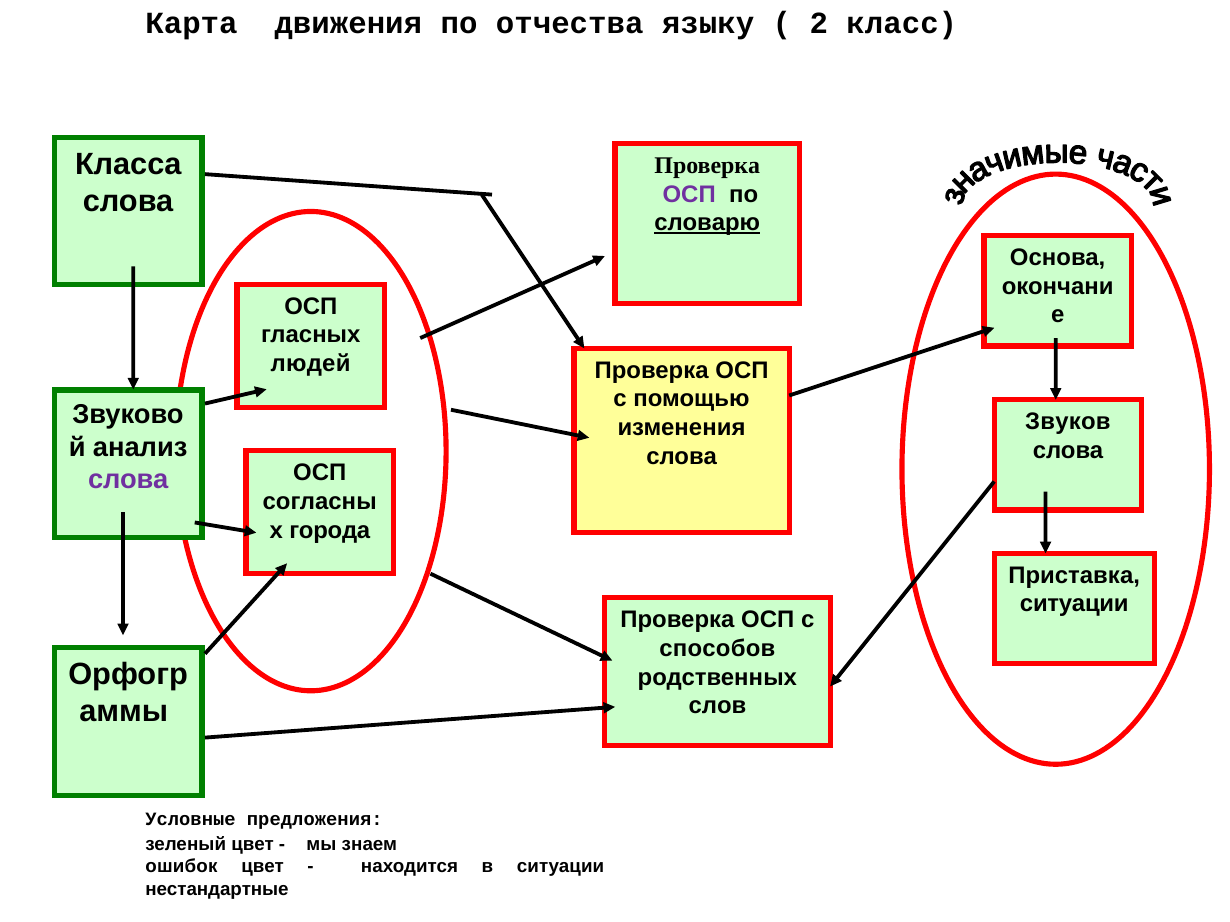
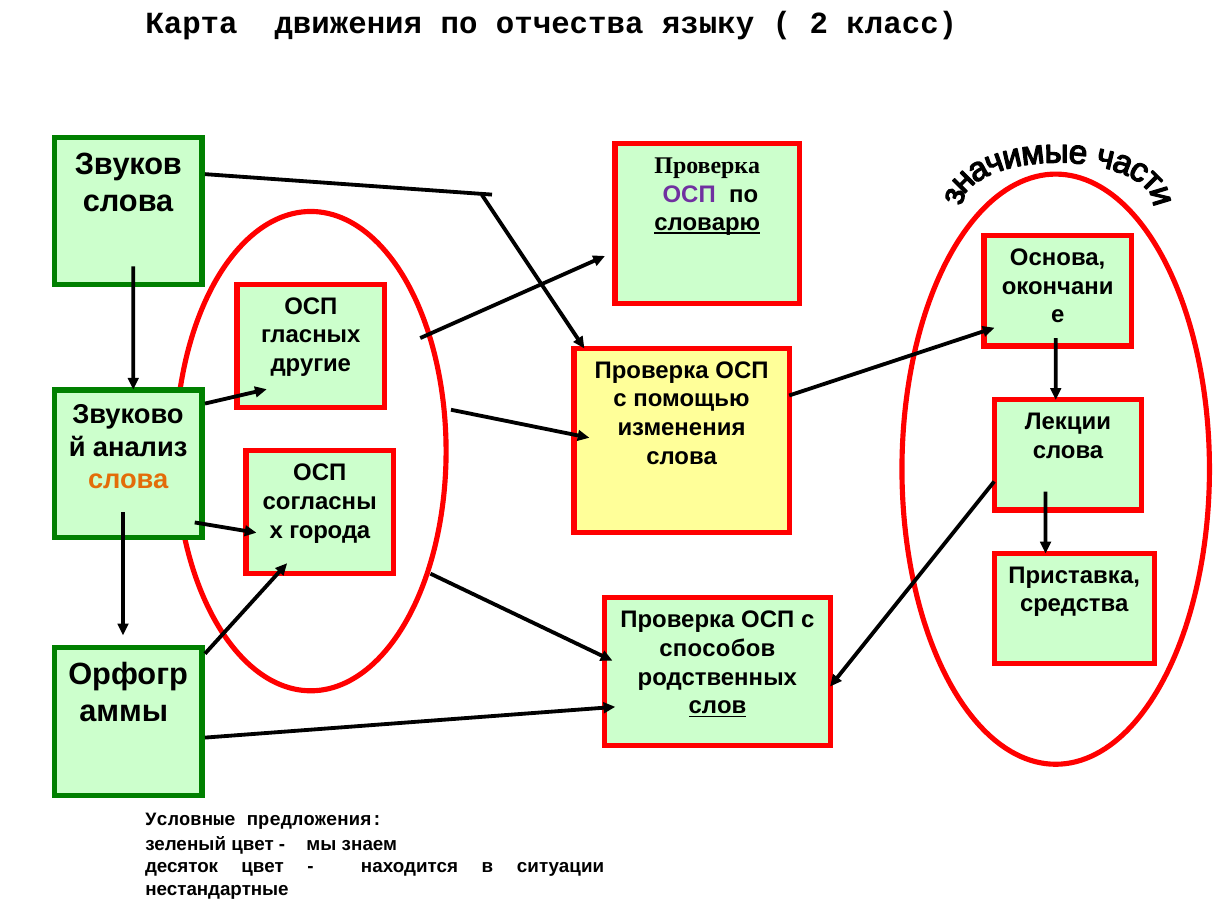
Класса: Класса -> Звуков
людей: людей -> другие
Звуков: Звуков -> Лекции
слова at (128, 480) colour: purple -> orange
ситуации at (1074, 604): ситуации -> средства
слов underline: none -> present
ошибок: ошибок -> десяток
